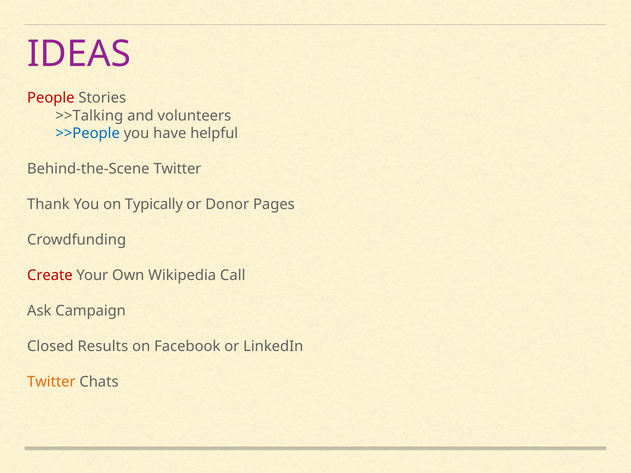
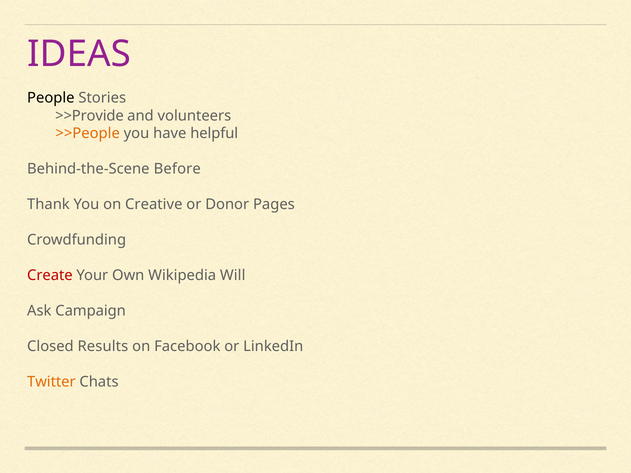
People colour: red -> black
>>Talking: >>Talking -> >>Provide
>>People colour: blue -> orange
Behind-the-Scene Twitter: Twitter -> Before
Typically: Typically -> Creative
Call: Call -> Will
